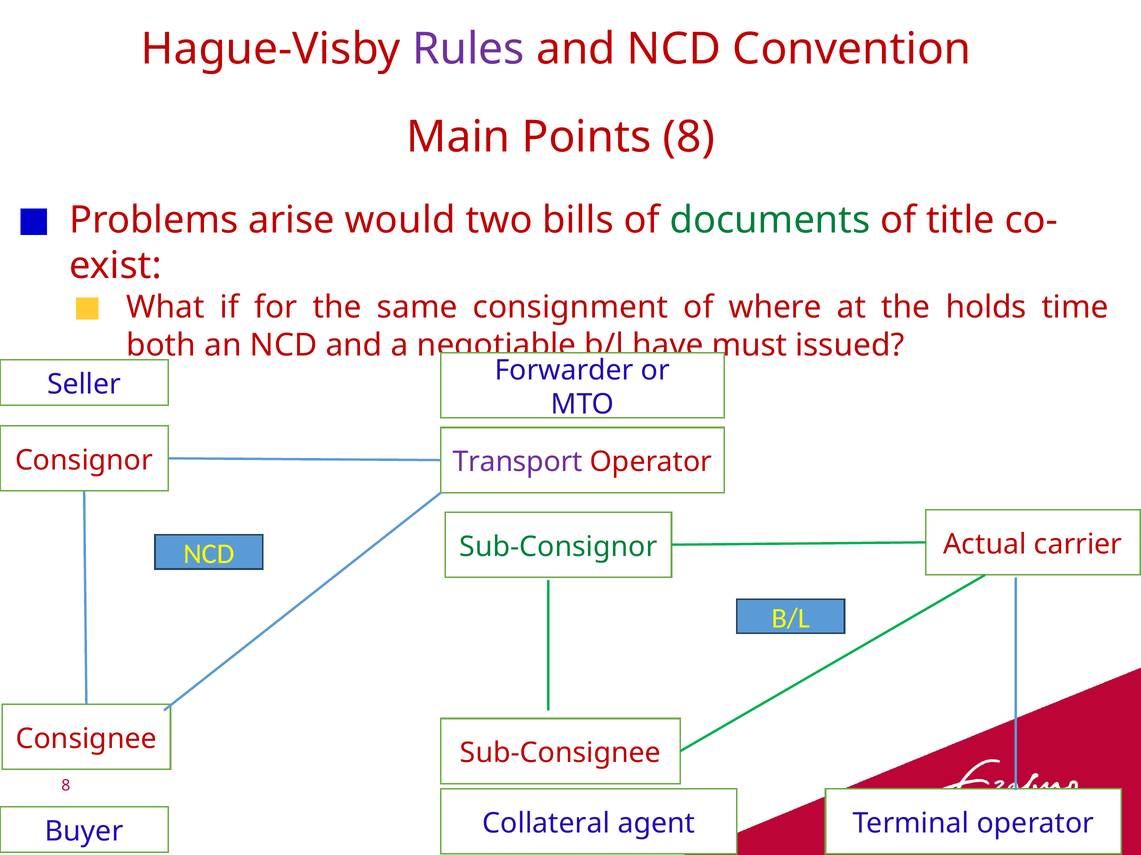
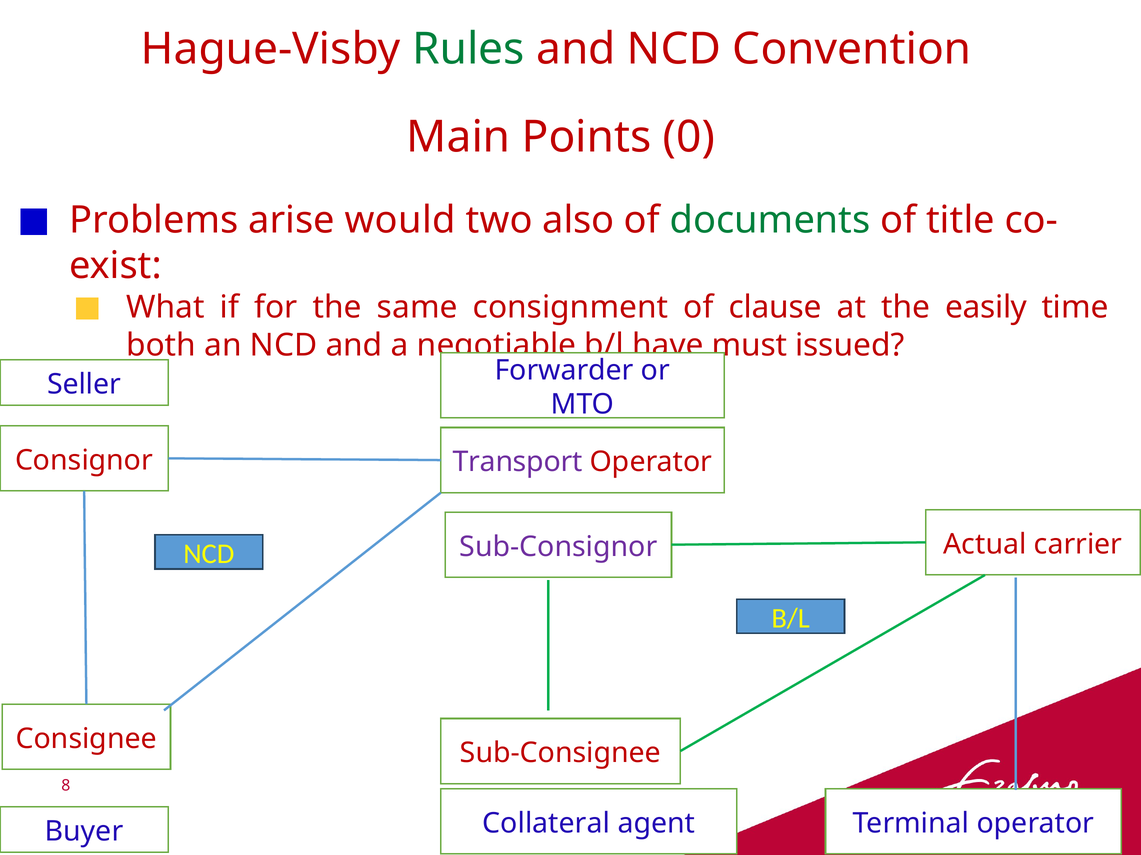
Rules colour: purple -> green
Points 8: 8 -> 0
bills: bills -> also
where: where -> clause
holds: holds -> easily
Sub-Consignor colour: green -> purple
